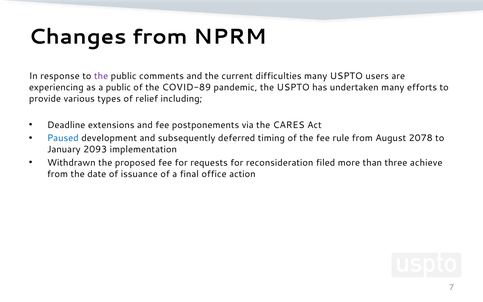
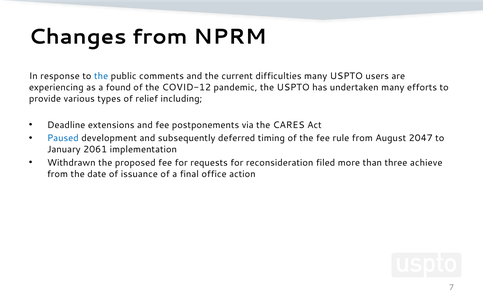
the at (101, 76) colour: purple -> blue
a public: public -> found
COVID-89: COVID-89 -> COVID-12
2078: 2078 -> 2047
2093: 2093 -> 2061
